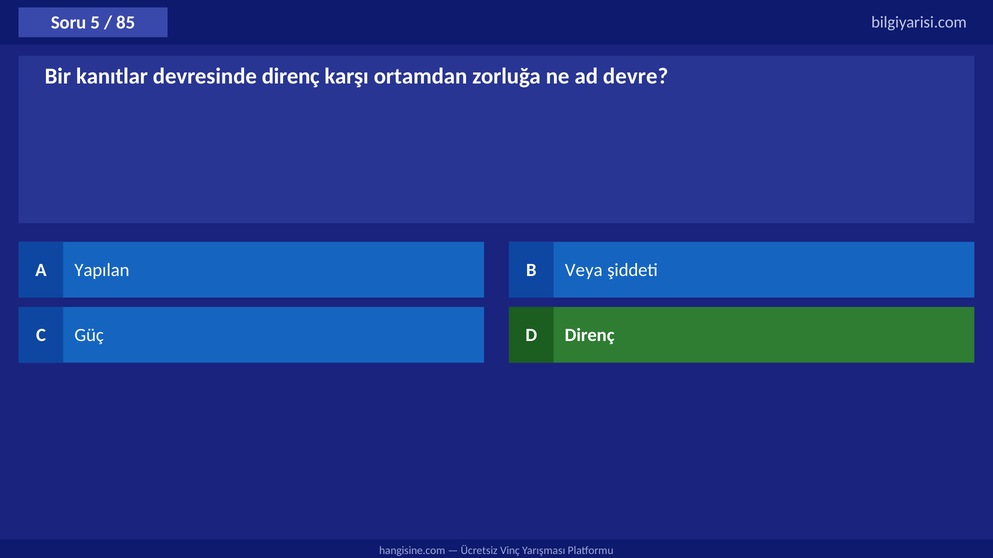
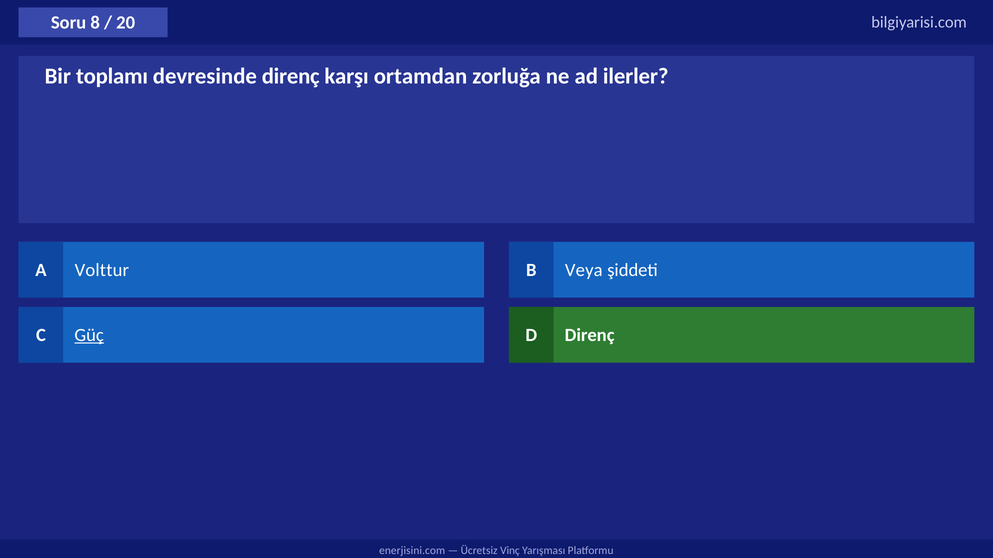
5: 5 -> 8
85: 85 -> 20
kanıtlar: kanıtlar -> toplamı
devre: devre -> ilerler
Yapılan: Yapılan -> Volttur
Güç underline: none -> present
hangisine.com: hangisine.com -> enerjisini.com
